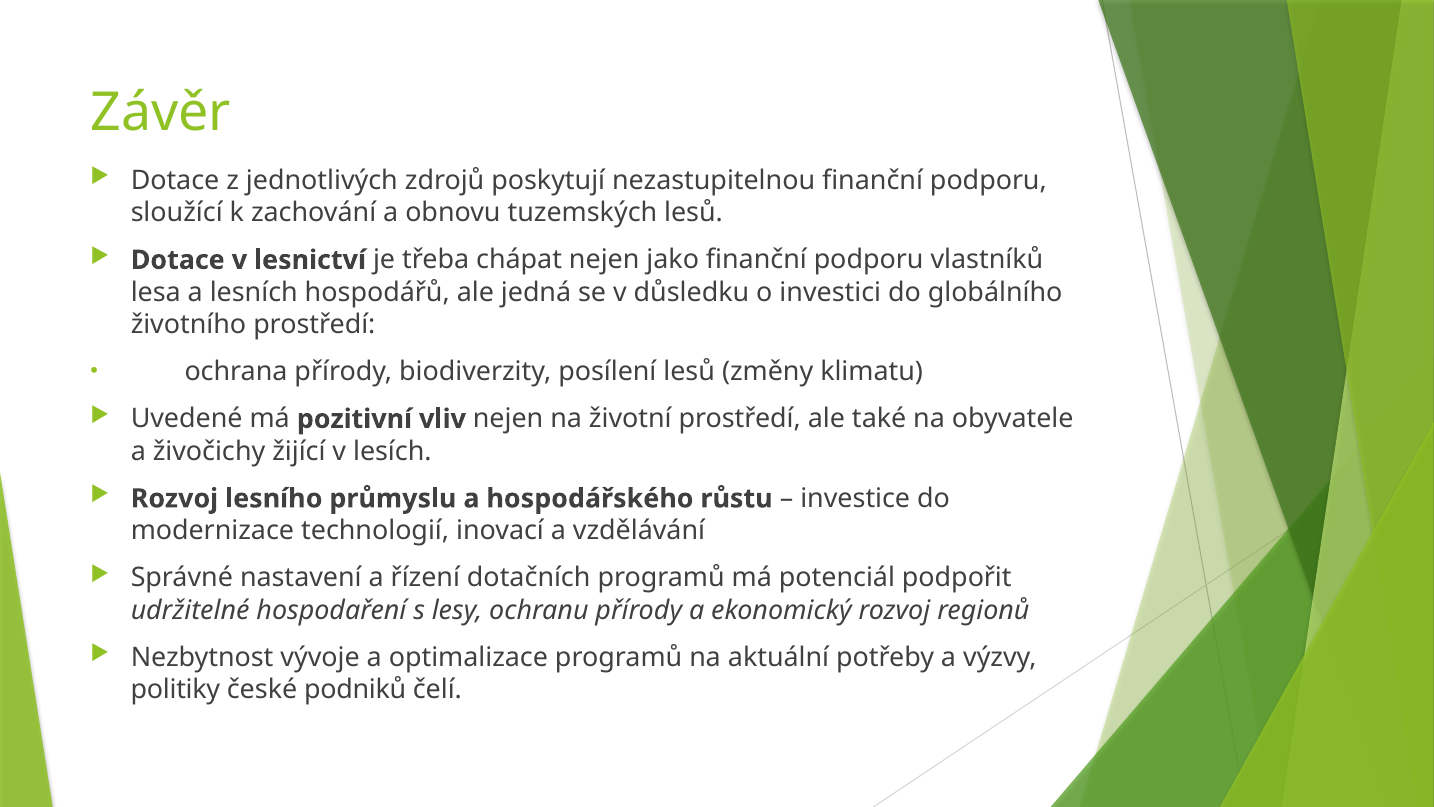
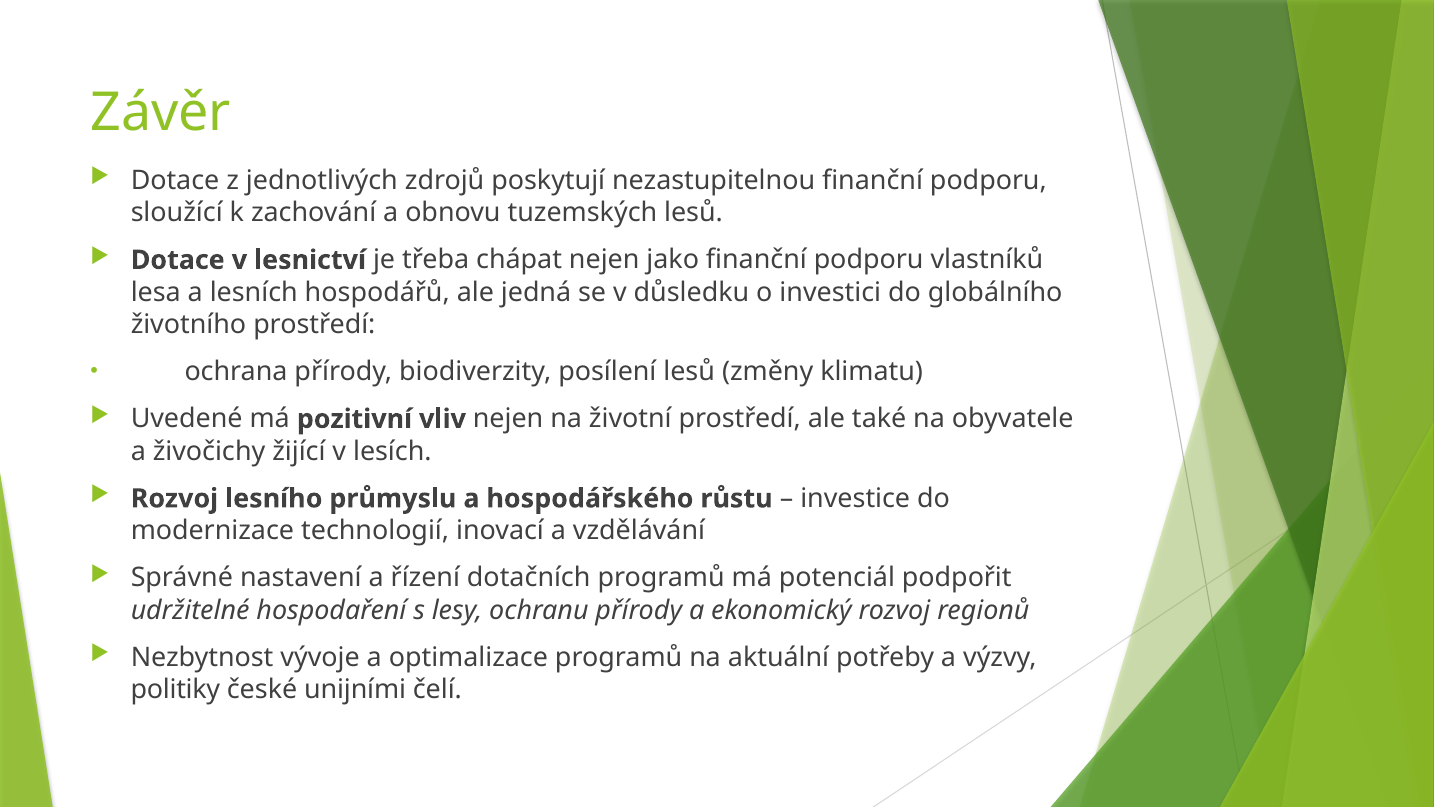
podniků: podniků -> unijními
